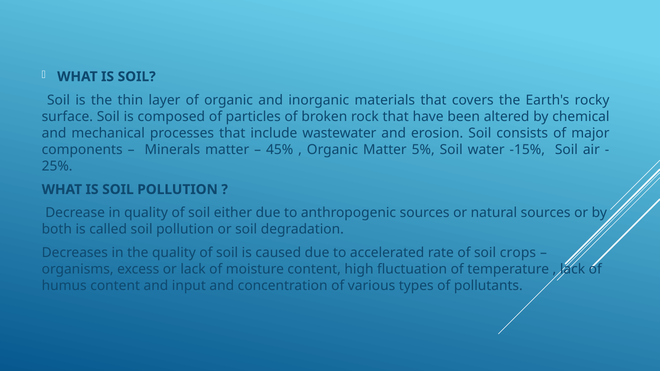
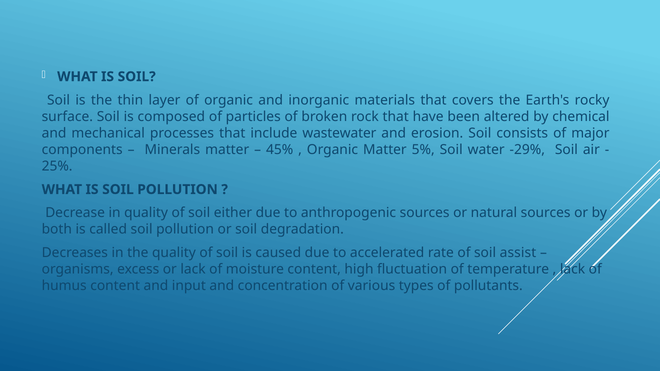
-15%: -15% -> -29%
crops: crops -> assist
